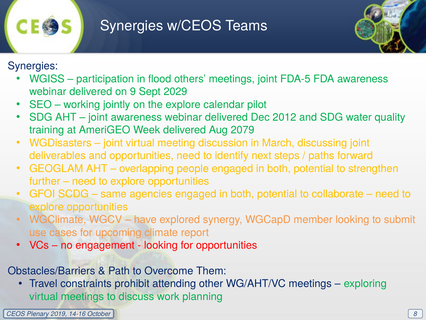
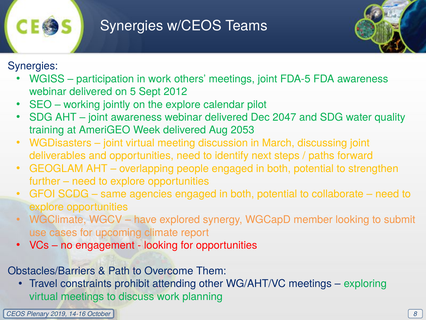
in flood: flood -> work
9: 9 -> 5
2029: 2029 -> 2012
2012: 2012 -> 2047
2079: 2079 -> 2053
